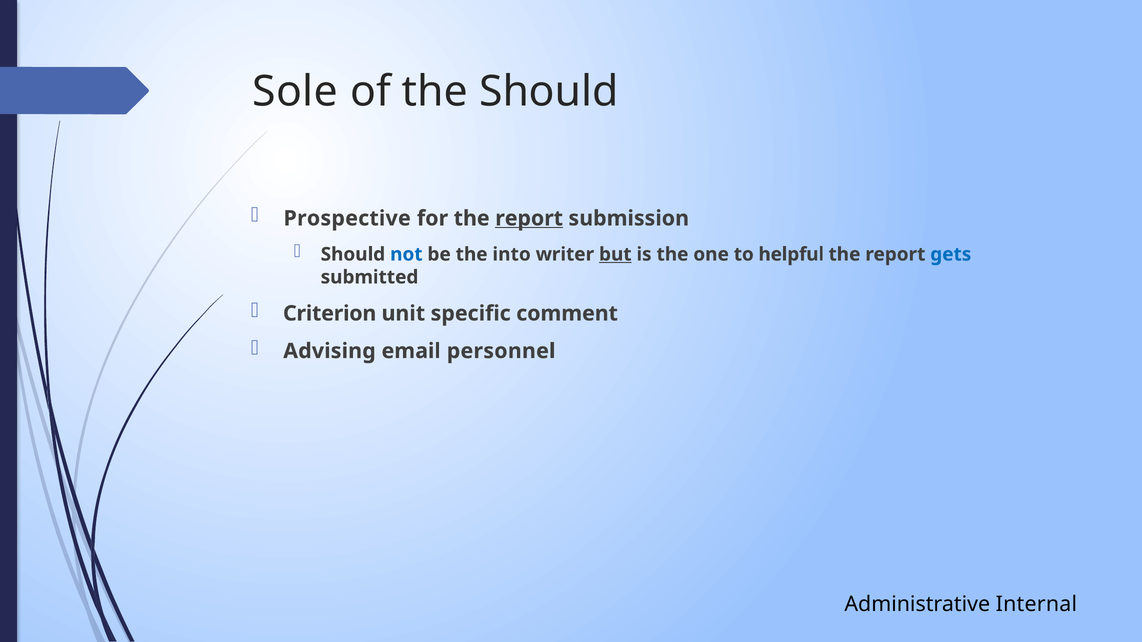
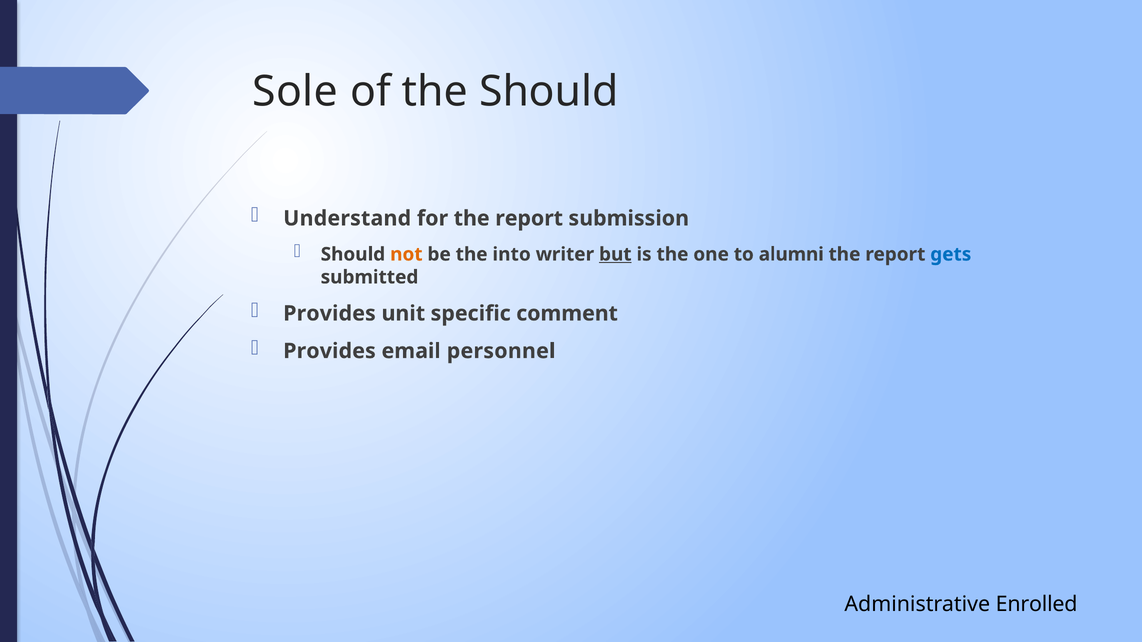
Prospective: Prospective -> Understand
report at (529, 218) underline: present -> none
not colour: blue -> orange
helpful: helpful -> alumni
Criterion at (330, 314): Criterion -> Provides
Advising at (329, 351): Advising -> Provides
Internal: Internal -> Enrolled
